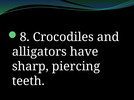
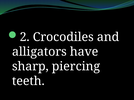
8: 8 -> 2
